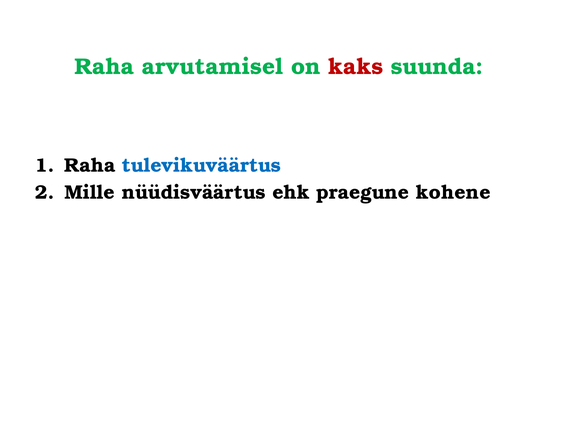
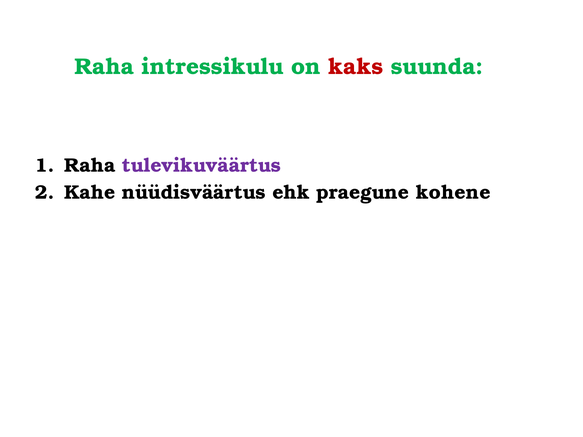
arvutamisel: arvutamisel -> intressikulu
tulevikuväärtus colour: blue -> purple
Mille: Mille -> Kahe
